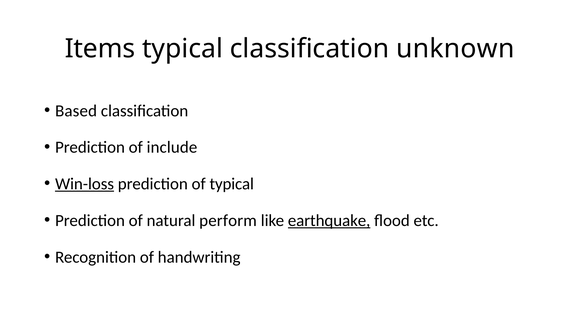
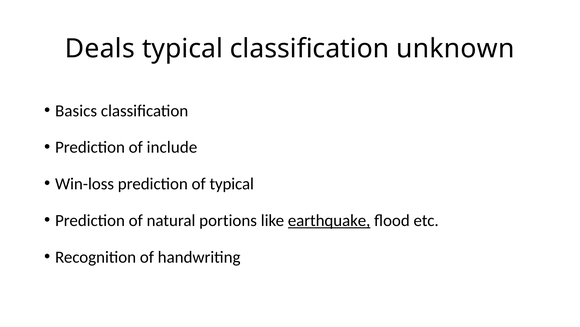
Items: Items -> Deals
Based: Based -> Basics
Win-loss underline: present -> none
perform: perform -> portions
